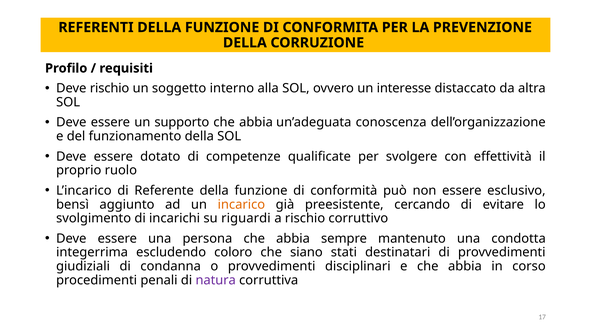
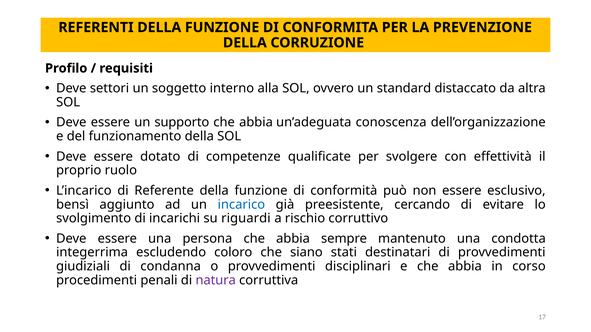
Deve rischio: rischio -> settori
interesse: interesse -> standard
incarico colour: orange -> blue
